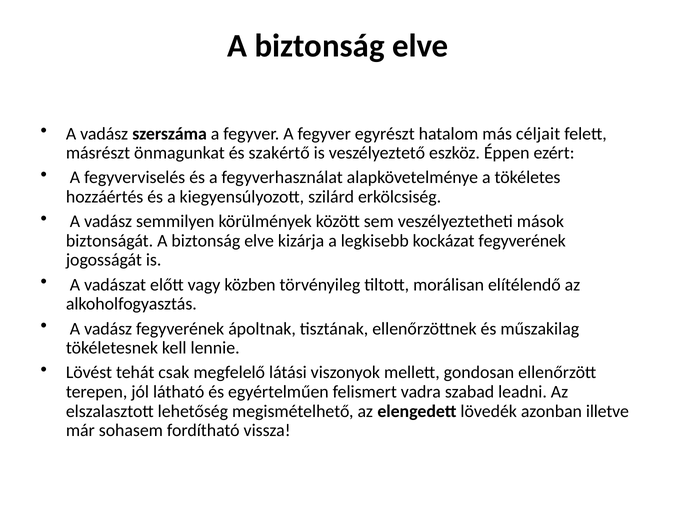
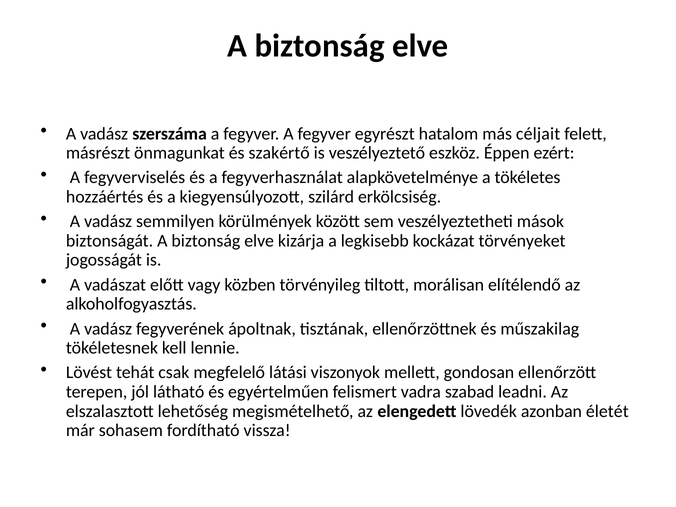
kockázat fegyverének: fegyverének -> törvényeket
illetve: illetve -> életét
